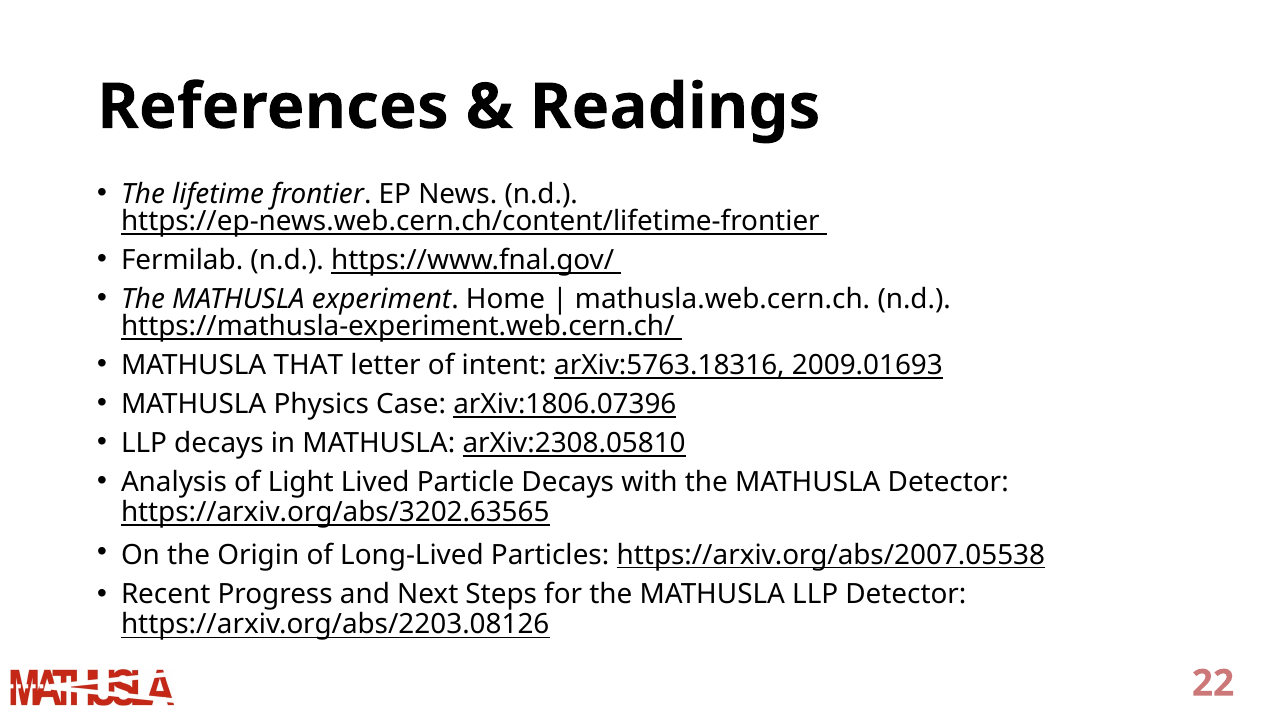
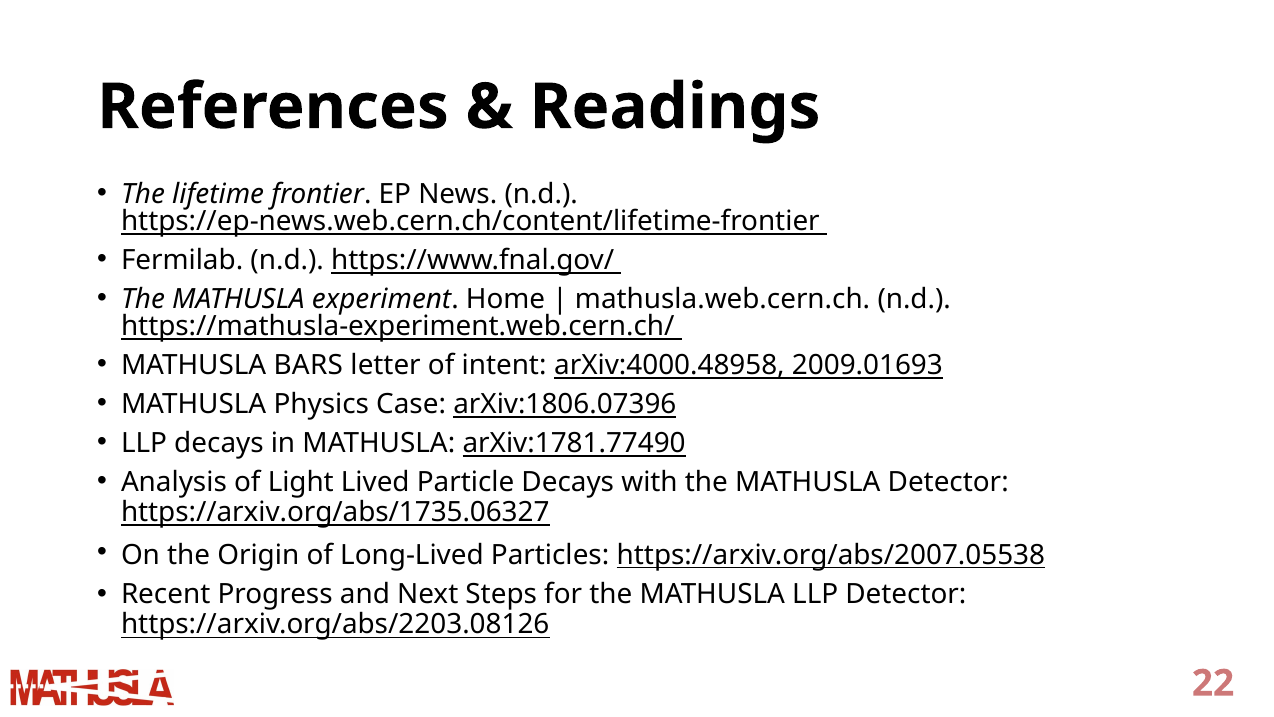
THAT: THAT -> BARS
arXiv:5763.18316: arXiv:5763.18316 -> arXiv:4000.48958
arXiv:2308.05810: arXiv:2308.05810 -> arXiv:1781.77490
https://arxiv.org/abs/3202.63565: https://arxiv.org/abs/3202.63565 -> https://arxiv.org/abs/1735.06327
